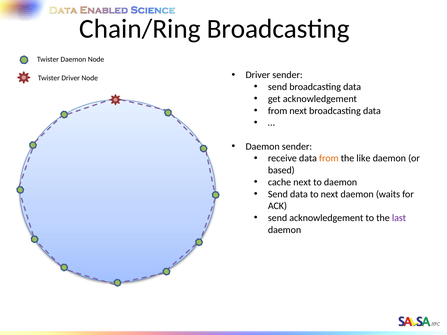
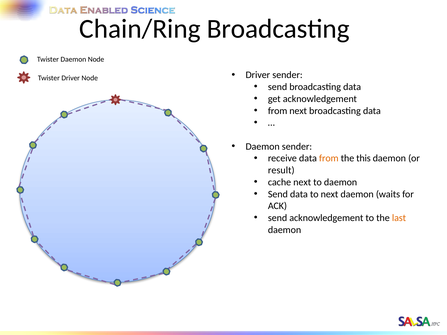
like: like -> this
based: based -> result
last colour: purple -> orange
